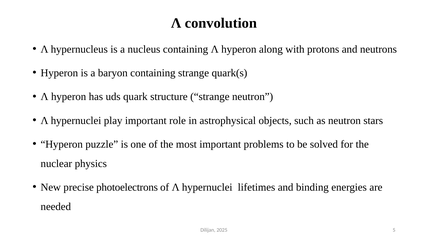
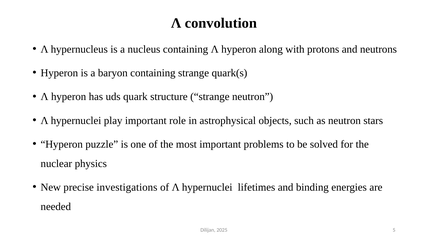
photoelectrons: photoelectrons -> investigations
